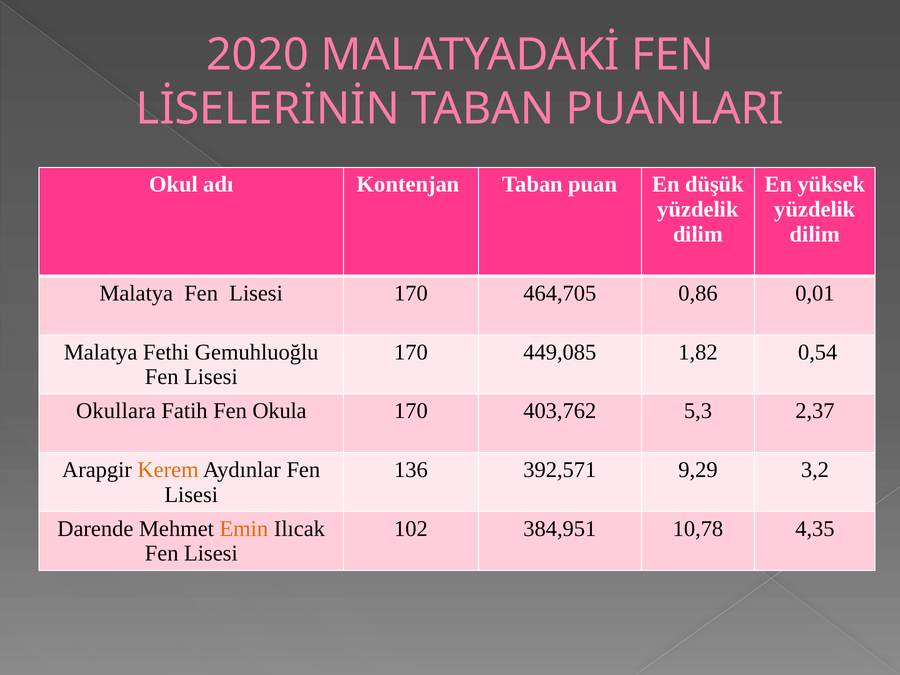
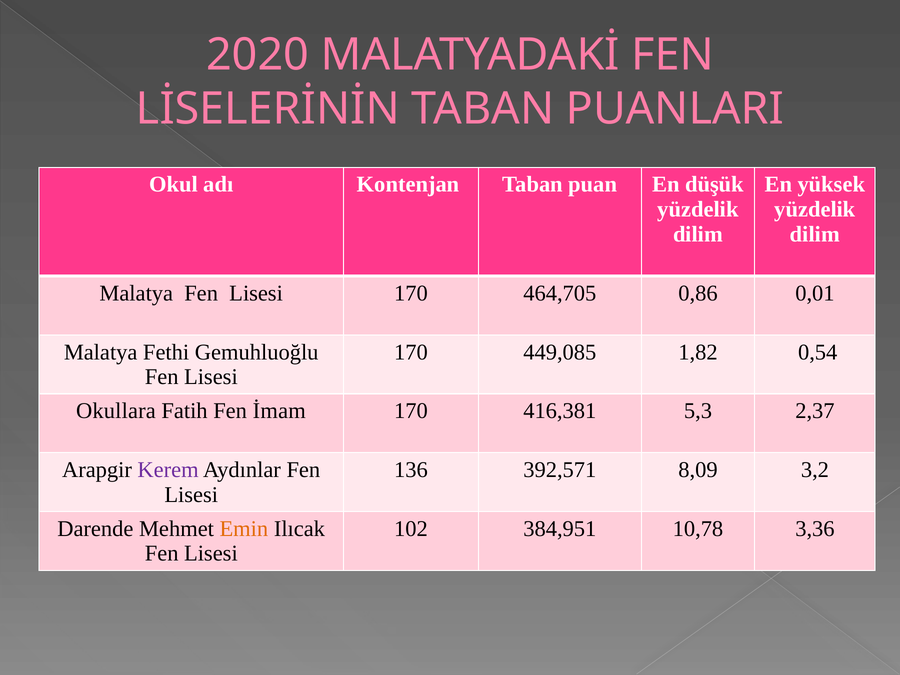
Okula: Okula -> İmam
403,762: 403,762 -> 416,381
Kerem colour: orange -> purple
9,29: 9,29 -> 8,09
4,35: 4,35 -> 3,36
